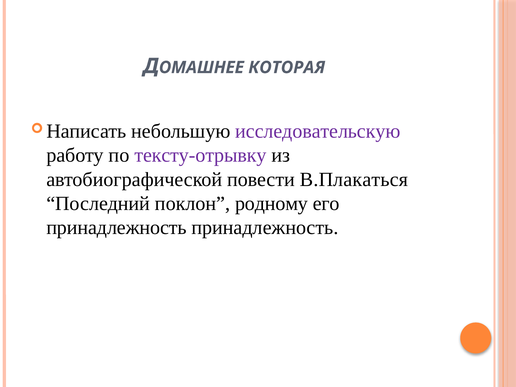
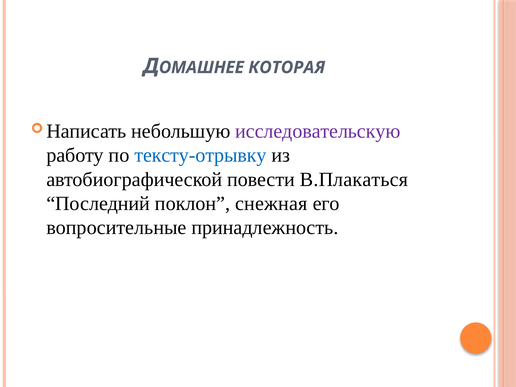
тексту-отрывку colour: purple -> blue
родному: родному -> снежная
принадлежность at (116, 228): принадлежность -> вопросительные
